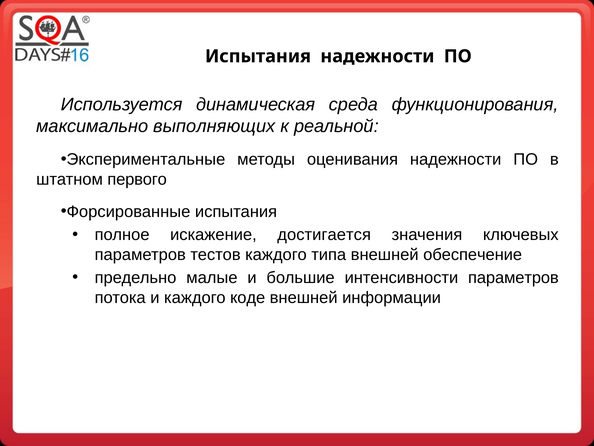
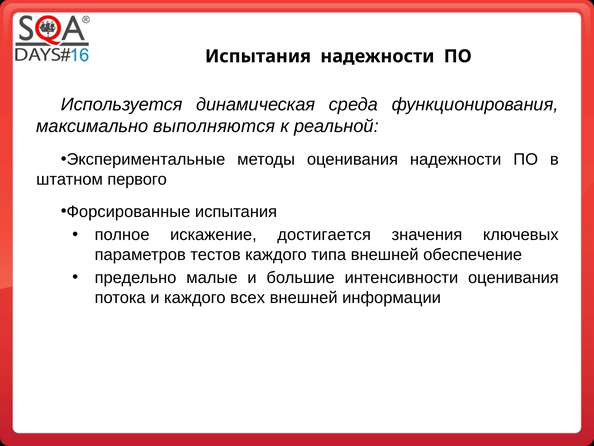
выполняющих: выполняющих -> выполняются
интенсивности параметров: параметров -> оценивания
коде: коде -> всех
